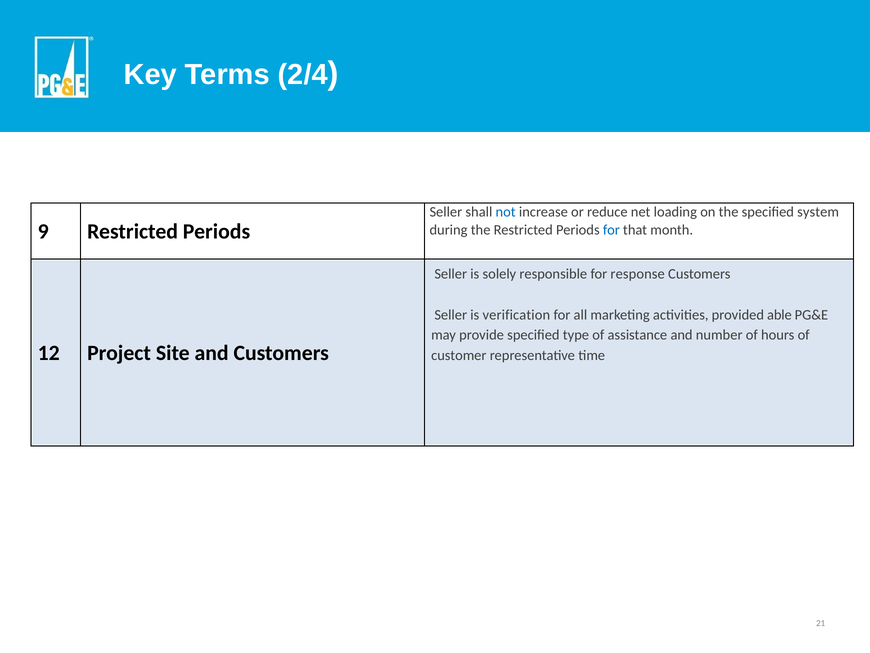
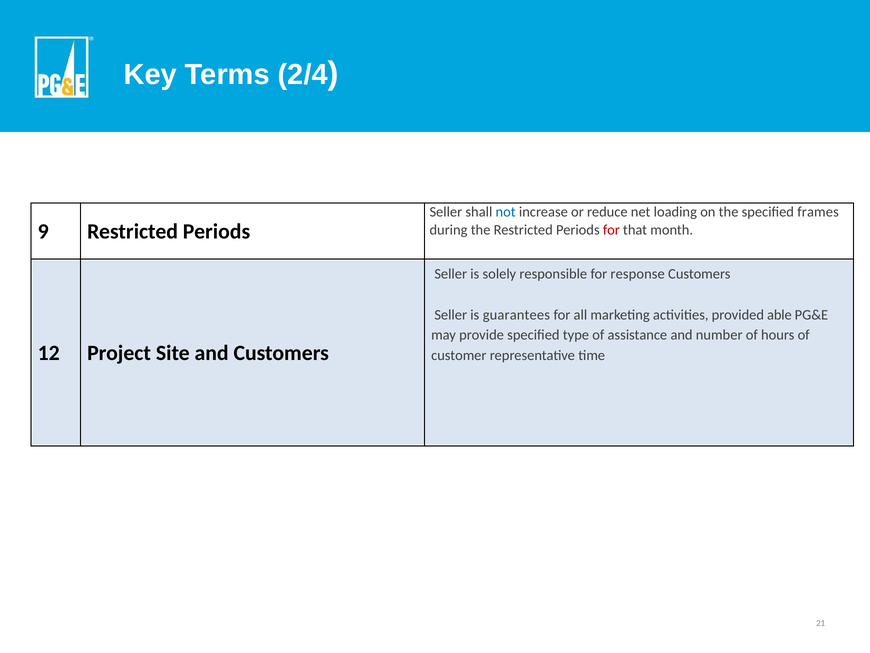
system: system -> frames
for at (611, 230) colour: blue -> red
verification: verification -> guarantees
